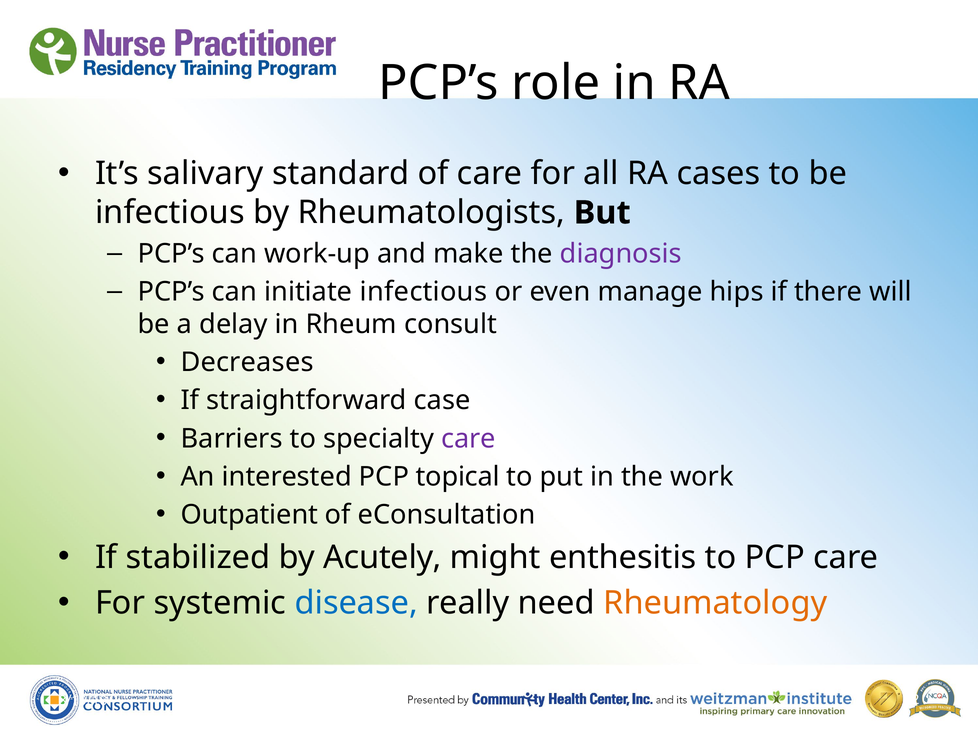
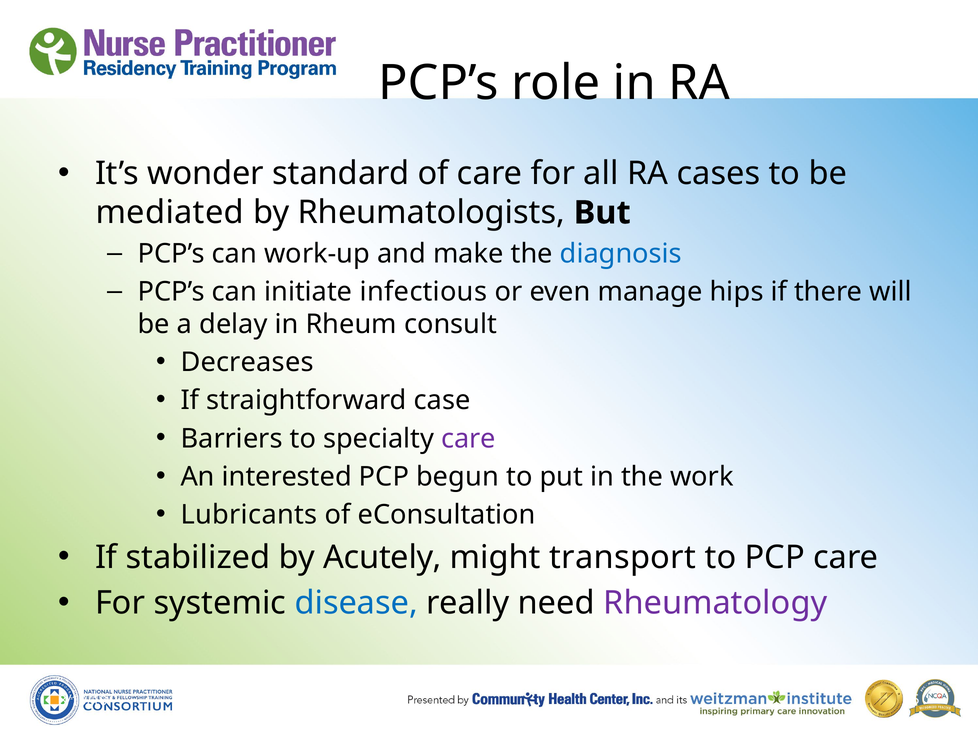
salivary: salivary -> wonder
infectious at (170, 213): infectious -> mediated
diagnosis colour: purple -> blue
topical: topical -> begun
Outpatient: Outpatient -> Lubricants
enthesitis: enthesitis -> transport
Rheumatology colour: orange -> purple
82: 82 -> 65
